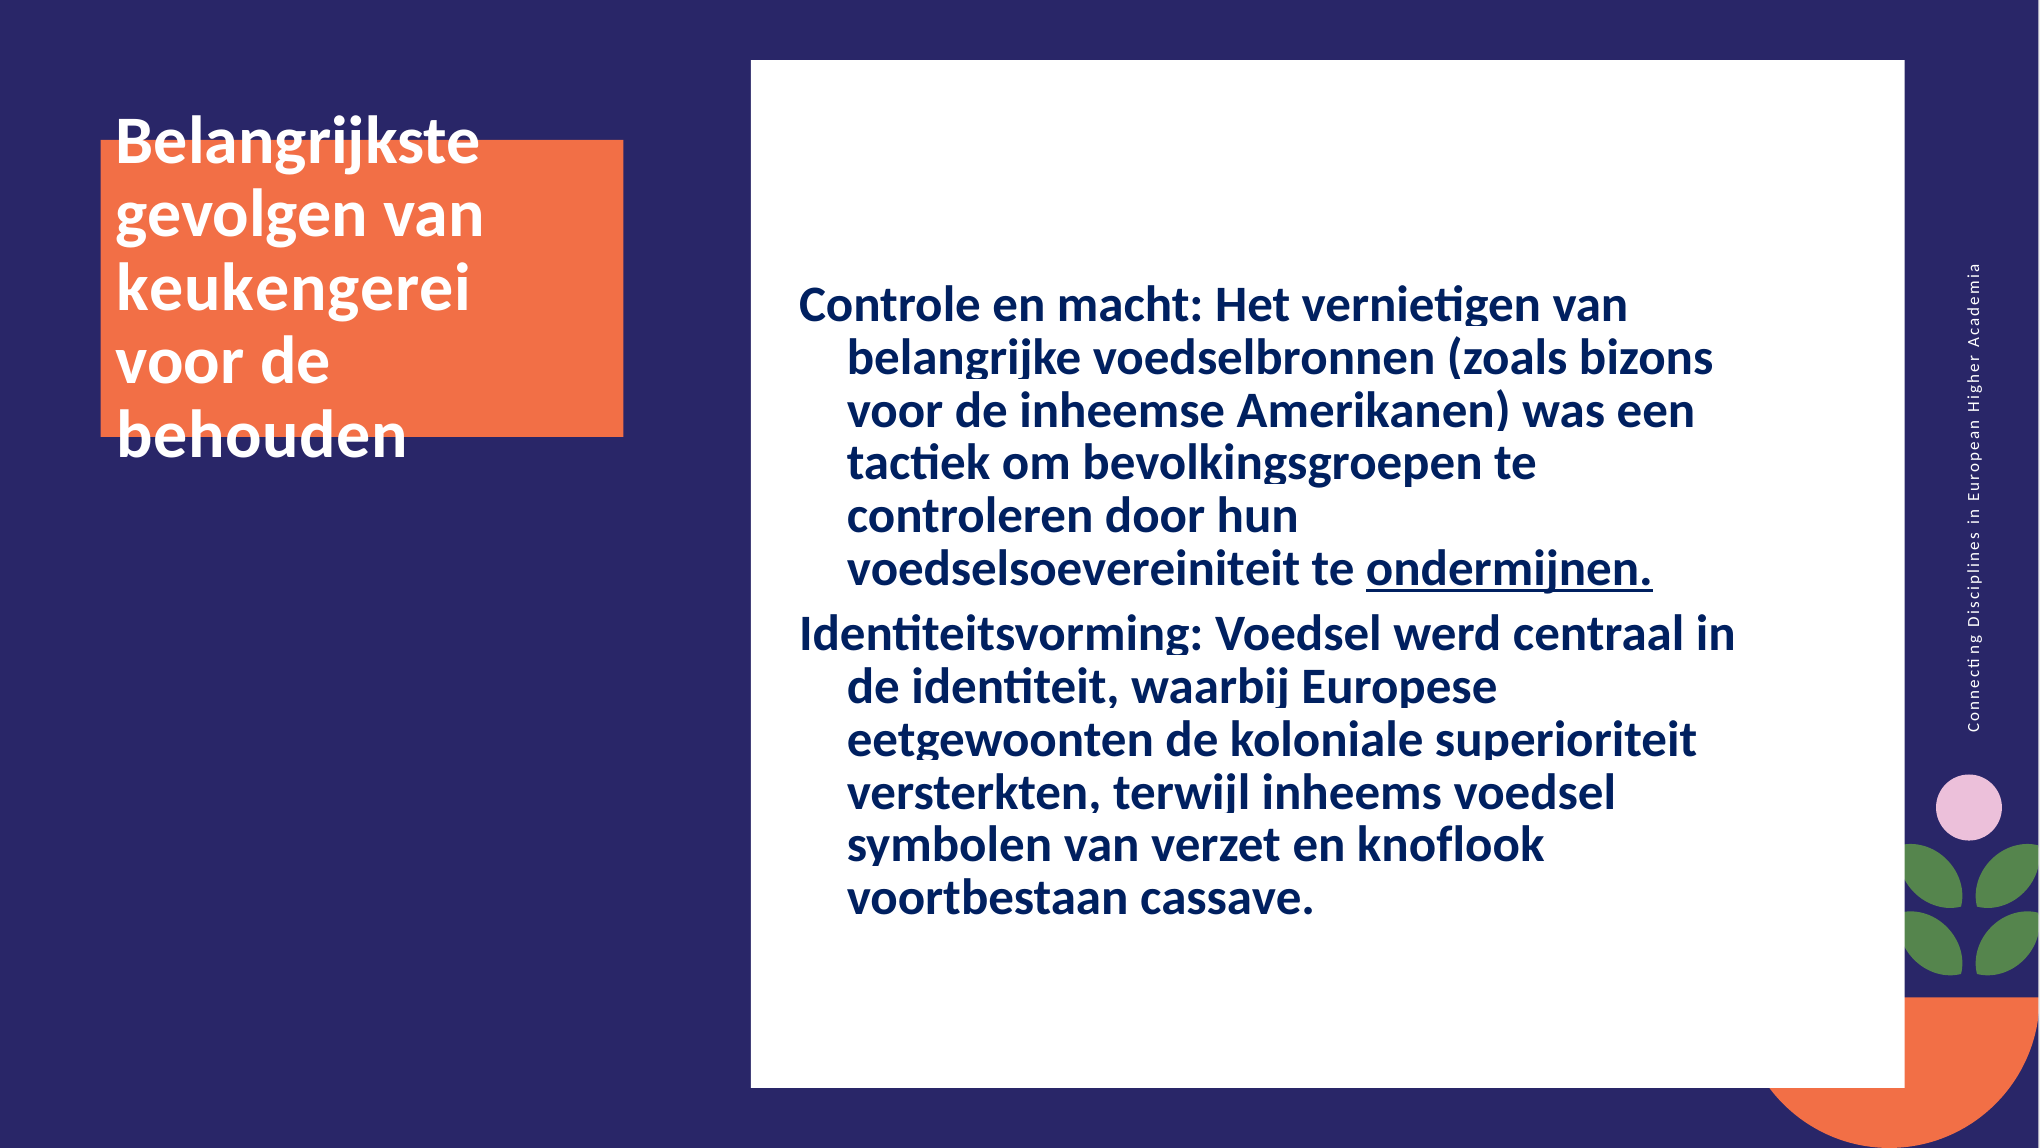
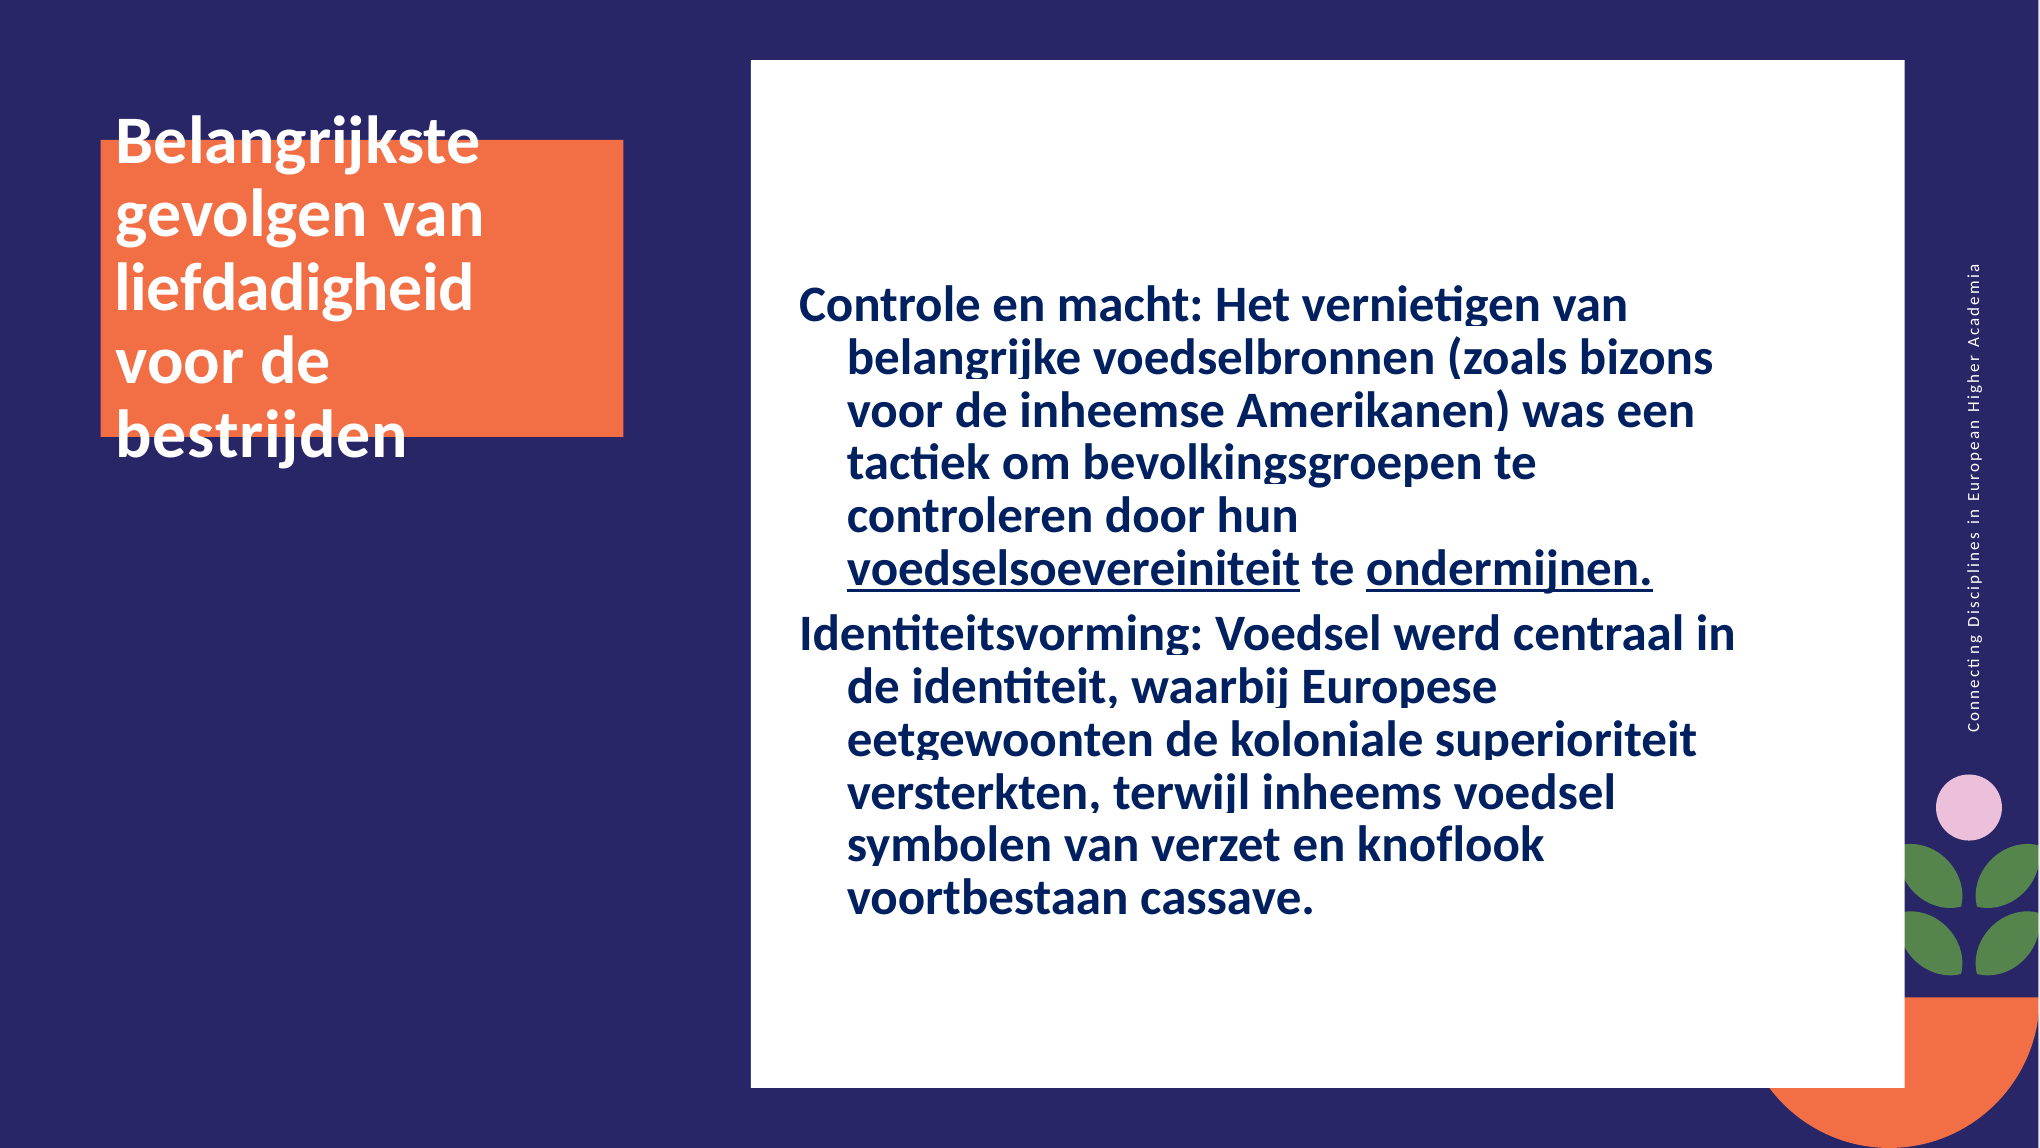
keukengerei: keukengerei -> liefdadigheid
behouden: behouden -> bestrijden
voedselsoevereiniteit underline: none -> present
